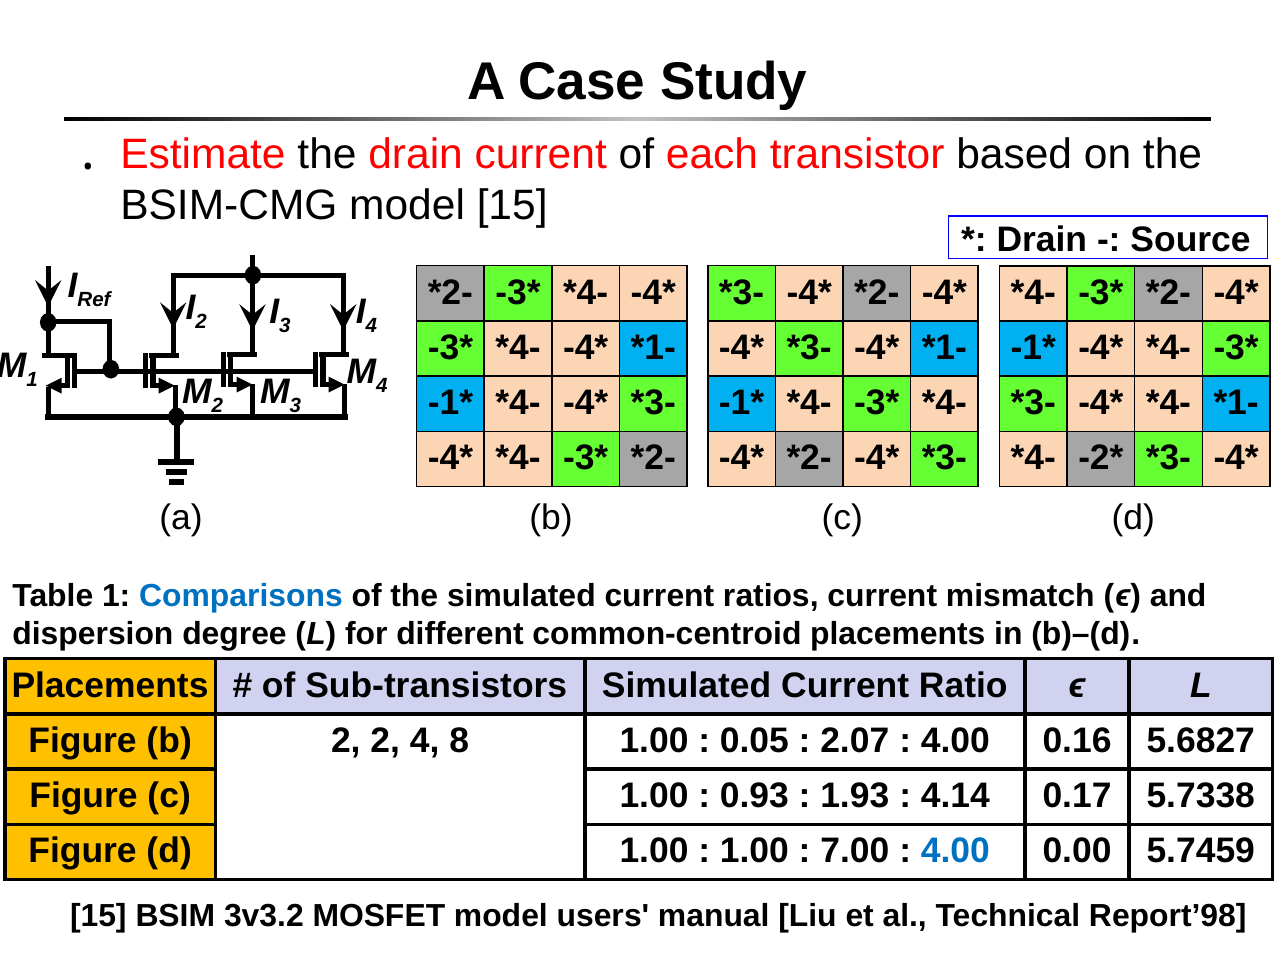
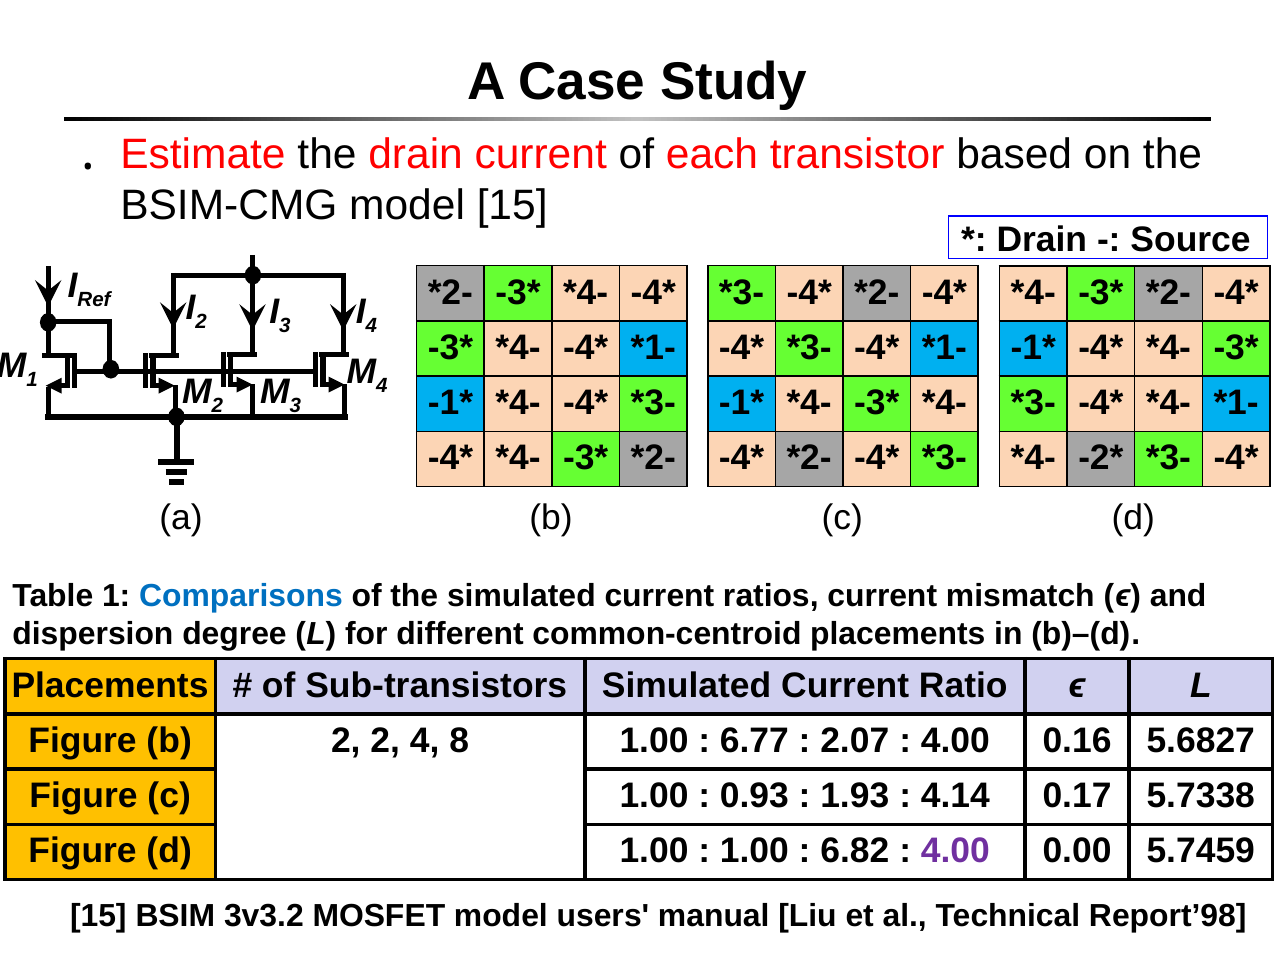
0.05: 0.05 -> 6.77
7.00: 7.00 -> 6.82
4.00 at (955, 851) colour: blue -> purple
